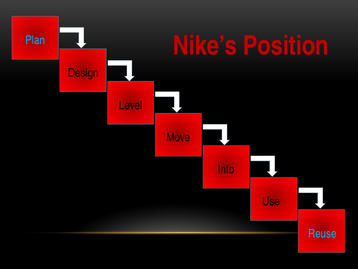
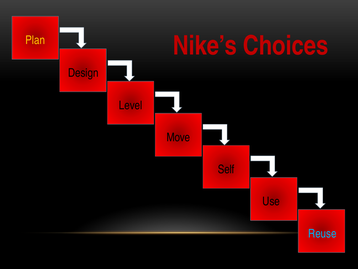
Plan colour: light blue -> yellow
Position: Position -> Choices
Into: Into -> Self
